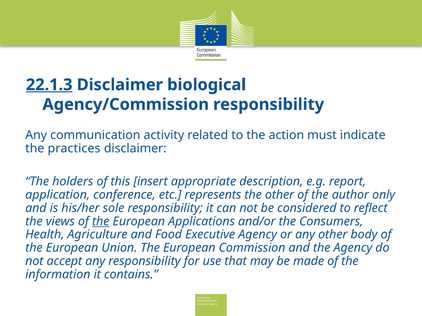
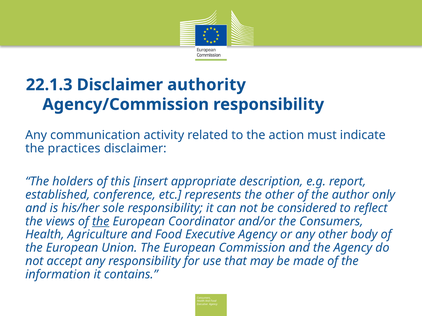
22.1.3 underline: present -> none
biological: biological -> authority
application: application -> established
Applications: Applications -> Coordinator
